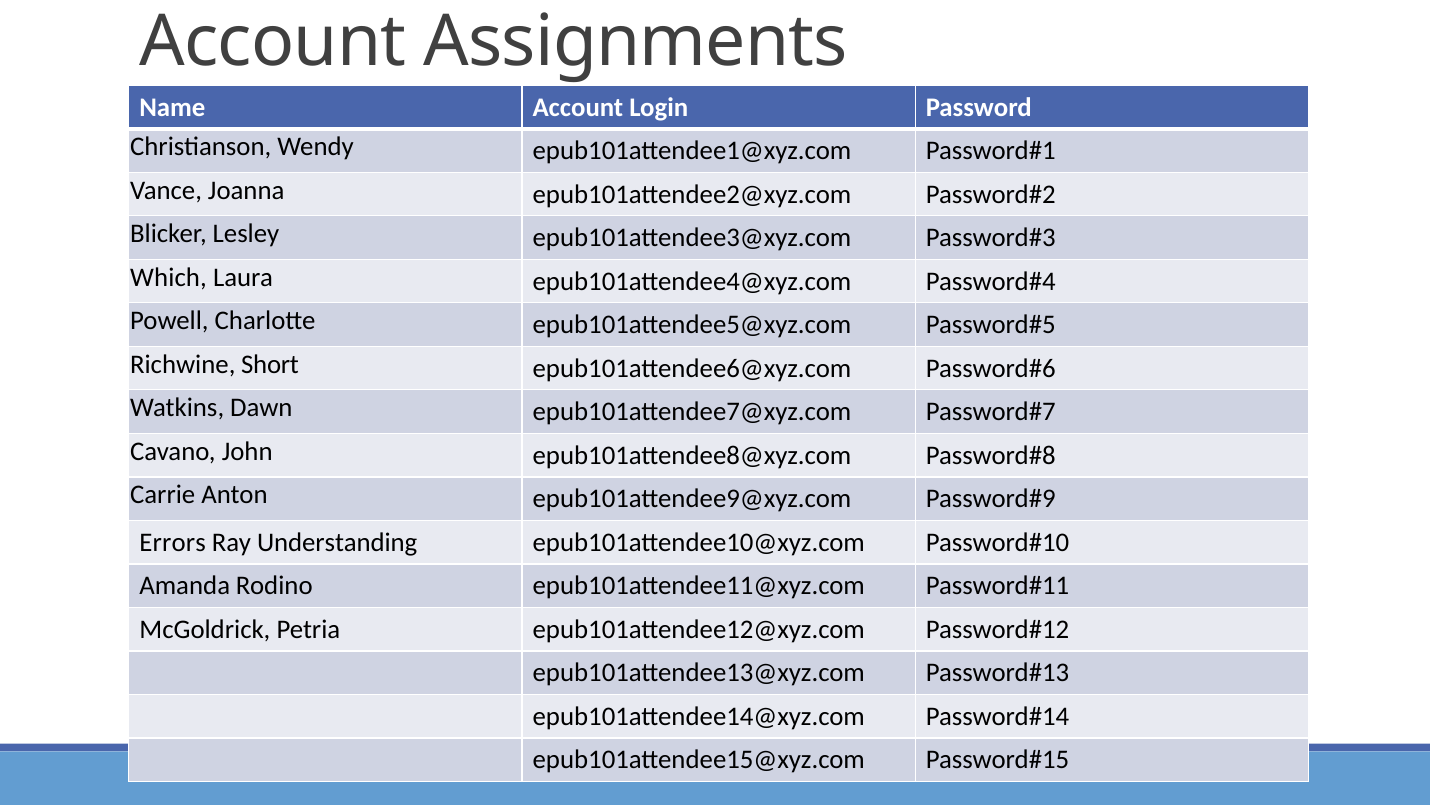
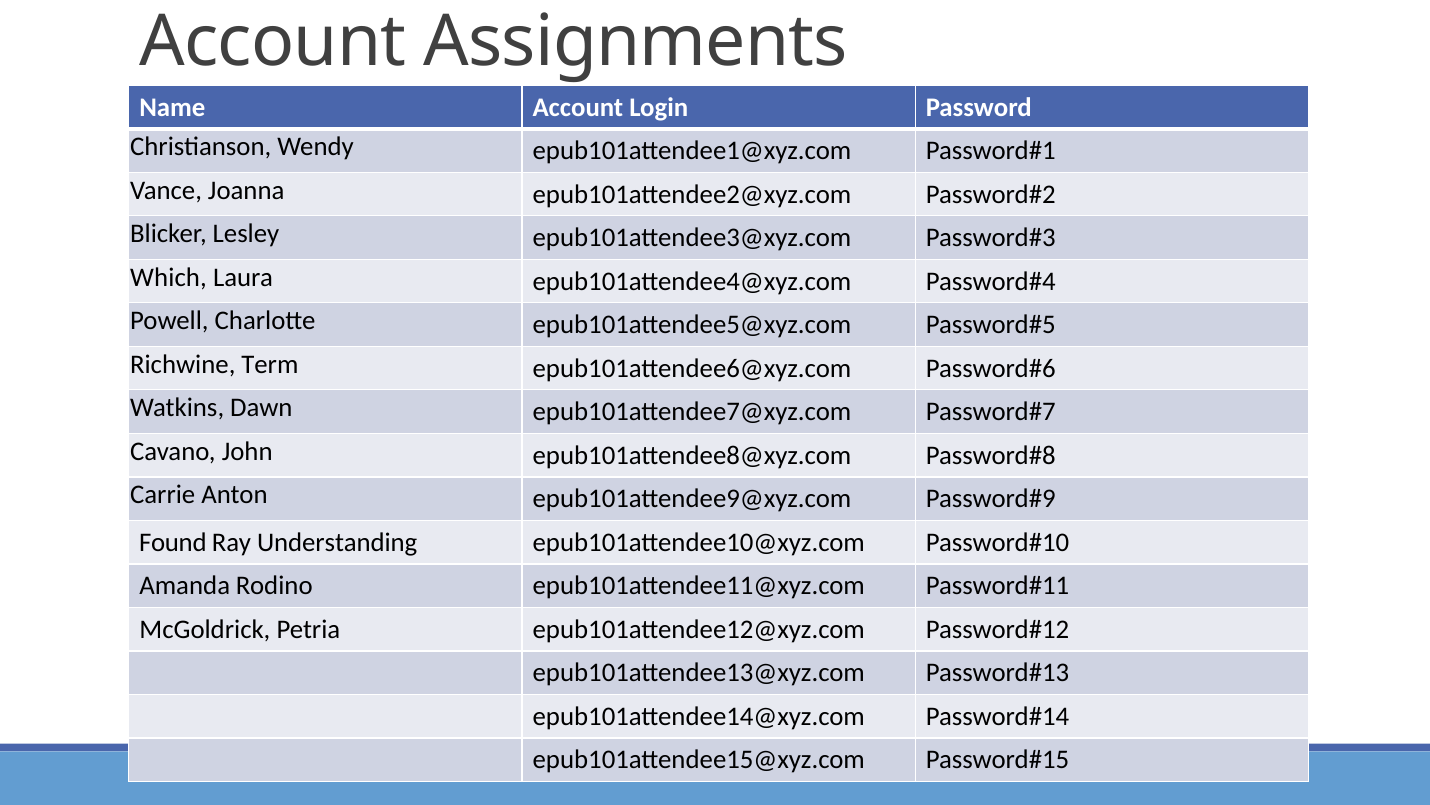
Short: Short -> Term
Errors: Errors -> Found
